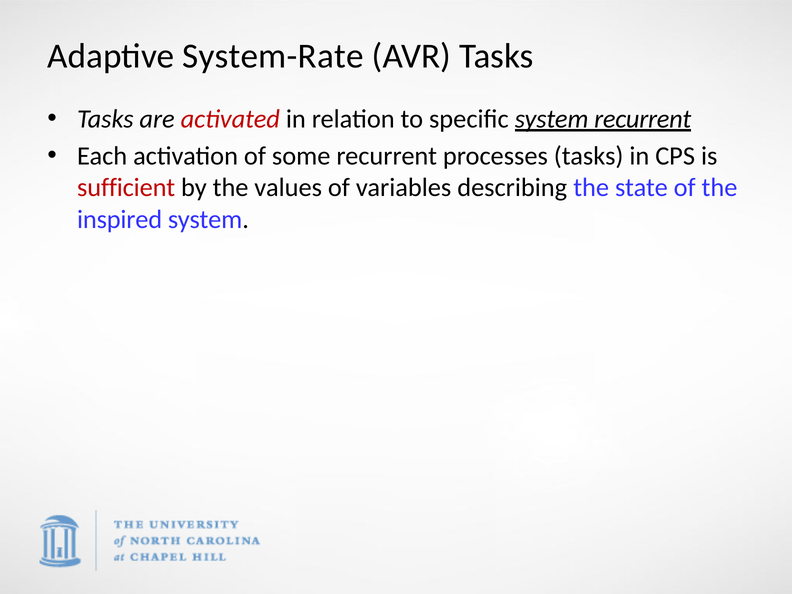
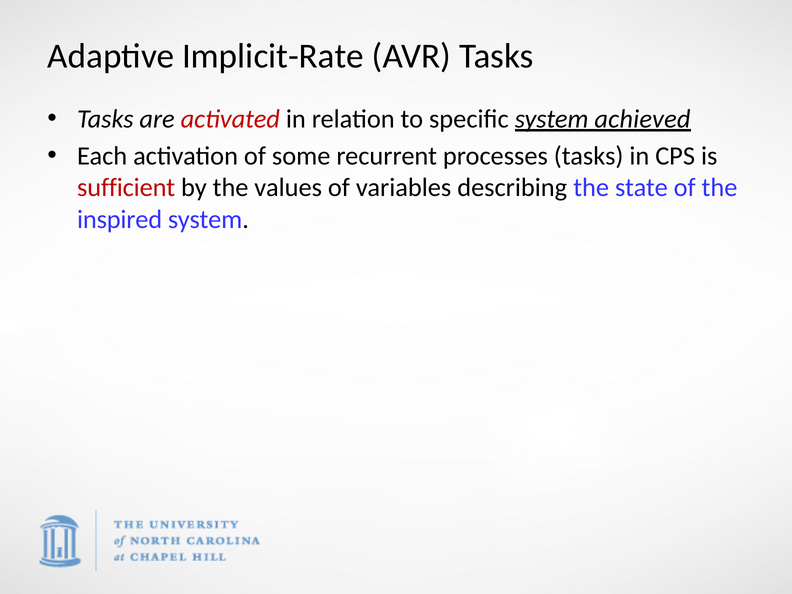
System-Rate: System-Rate -> Implicit-Rate
system recurrent: recurrent -> achieved
